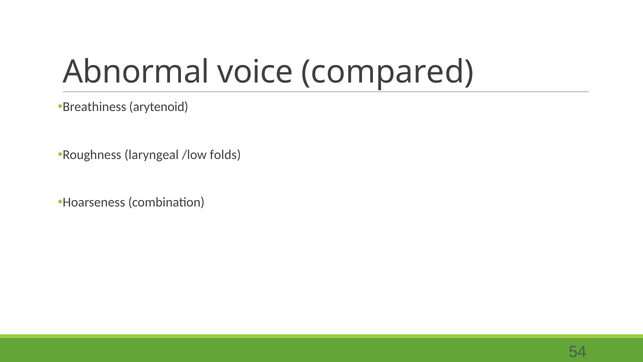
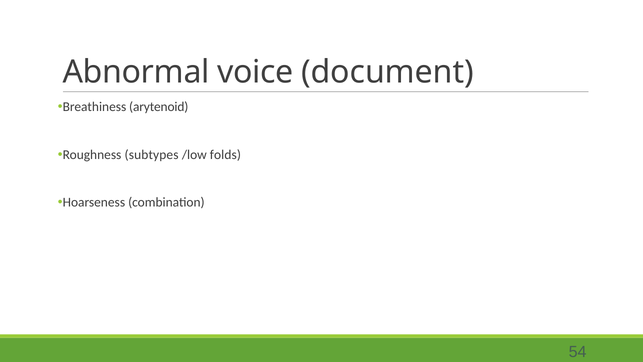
compared: compared -> document
laryngeal: laryngeal -> subtypes
